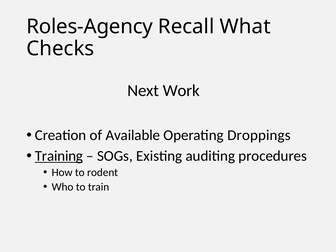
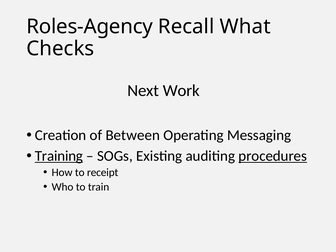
Available: Available -> Between
Droppings: Droppings -> Messaging
procedures underline: none -> present
rodent: rodent -> receipt
